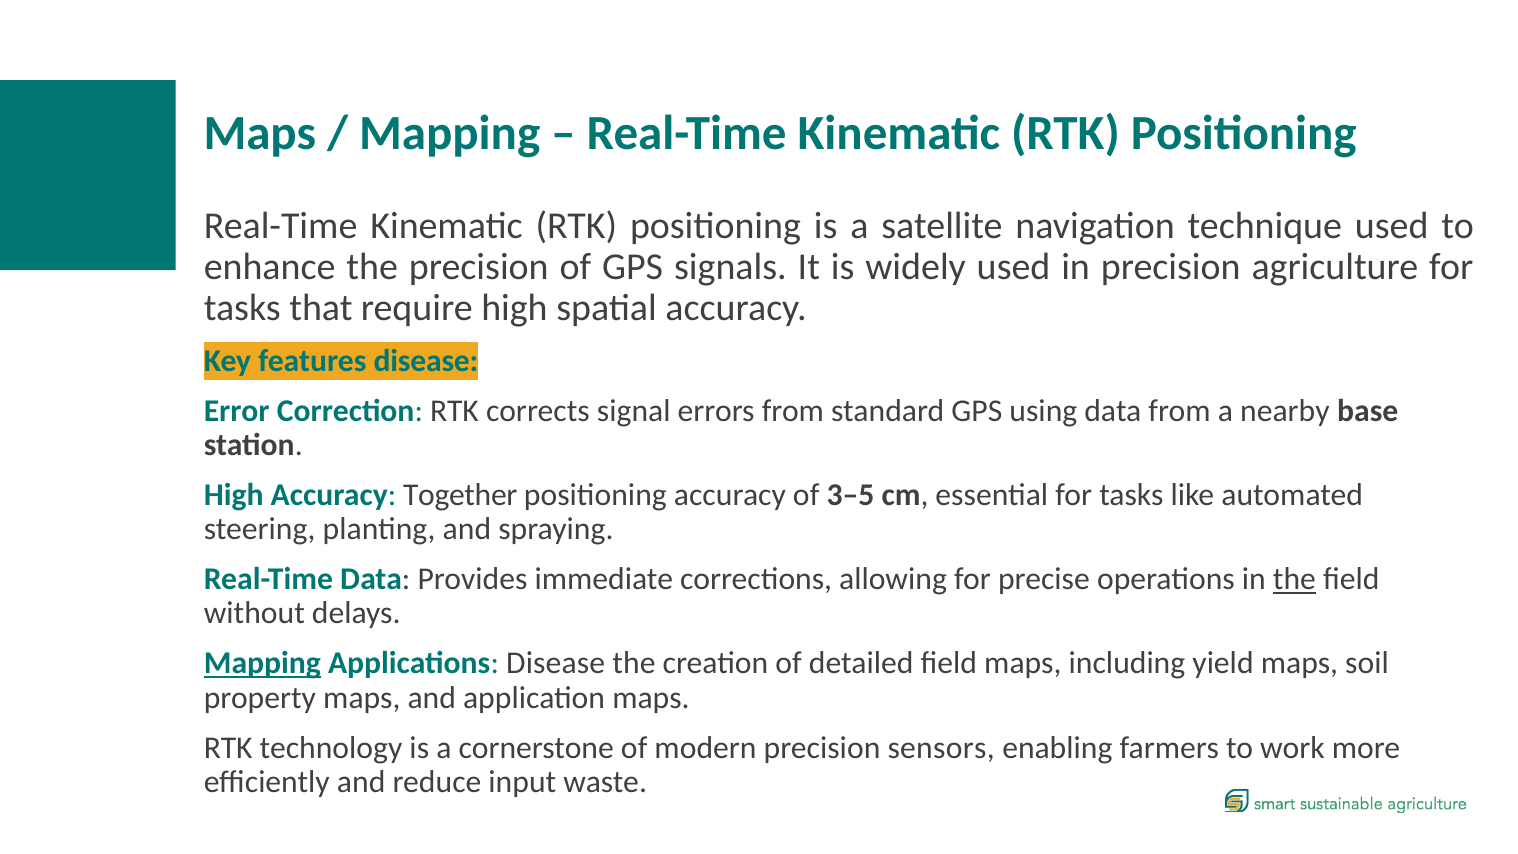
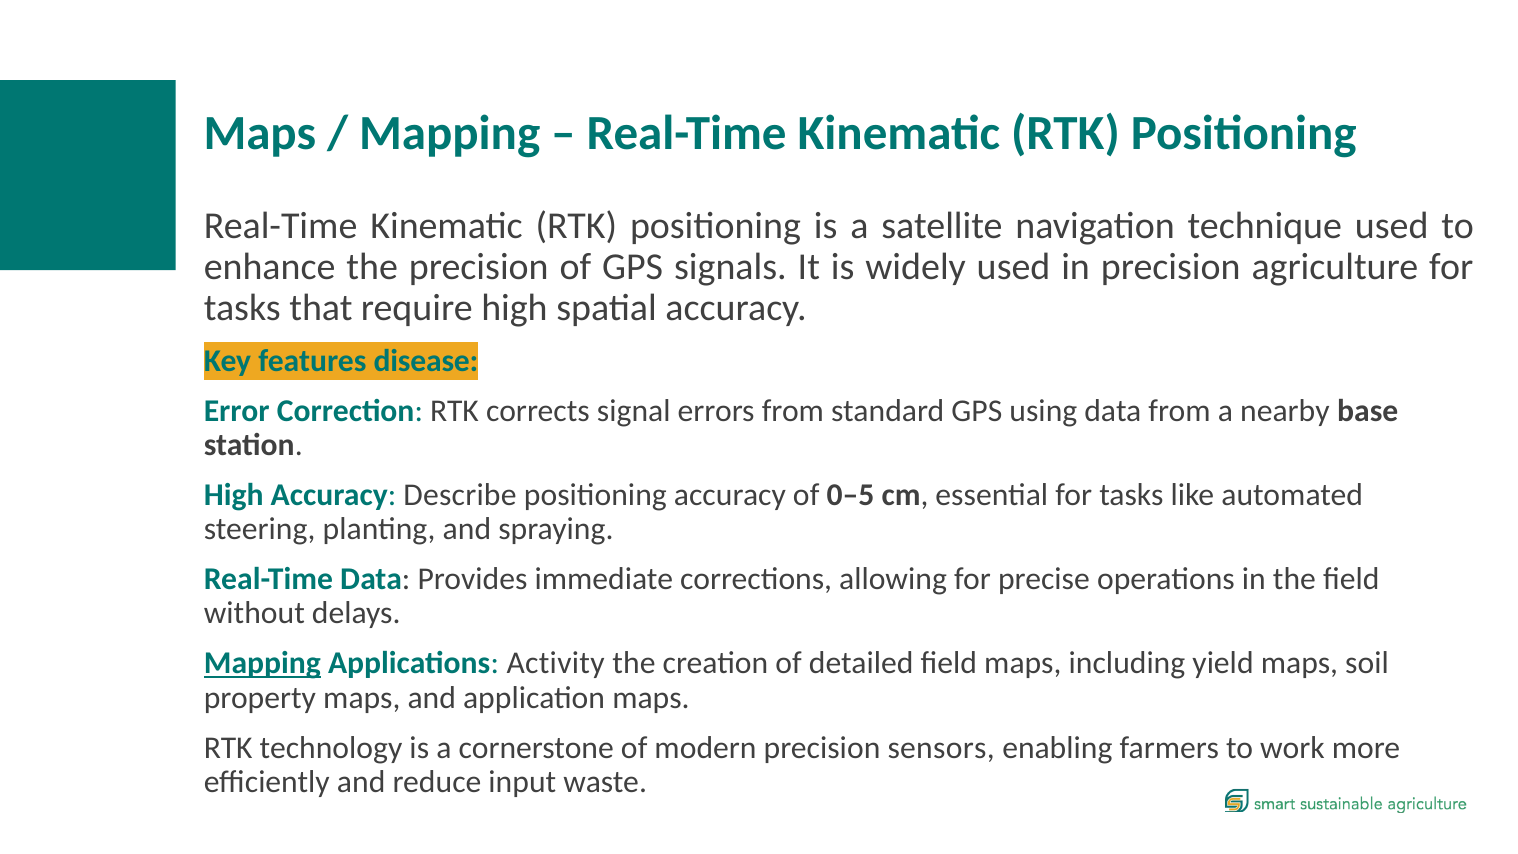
Together: Together -> Describe
3–5: 3–5 -> 0–5
the at (1294, 579) underline: present -> none
Applications Disease: Disease -> Activity
